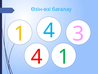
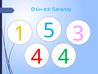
1 4: 4 -> 5
4 1: 1 -> 4
